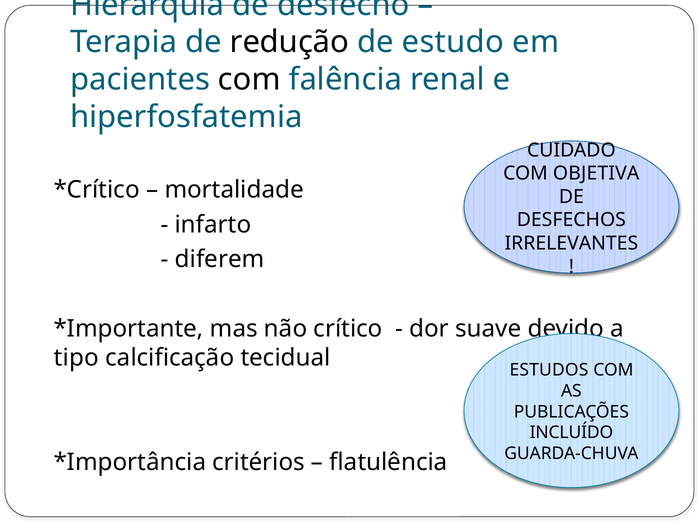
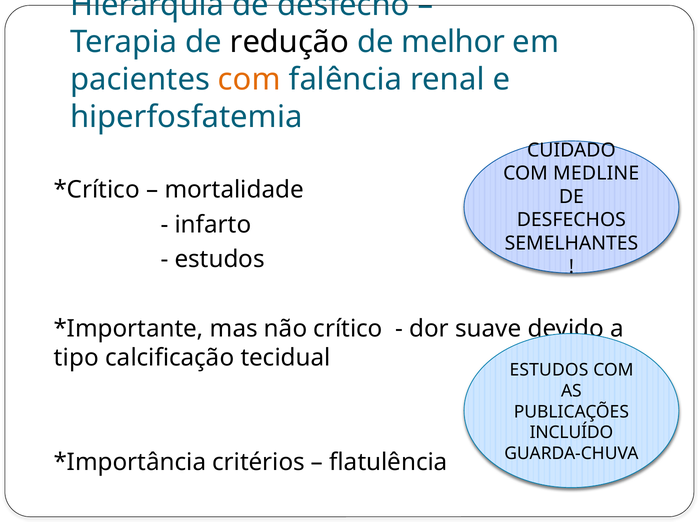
estudo: estudo -> melhor
com at (249, 80) colour: black -> orange
OBJETIVA: OBJETIVA -> MEDLINE
IRRELEVANTES: IRRELEVANTES -> SEMELHANTES
diferem at (220, 259): diferem -> estudos
